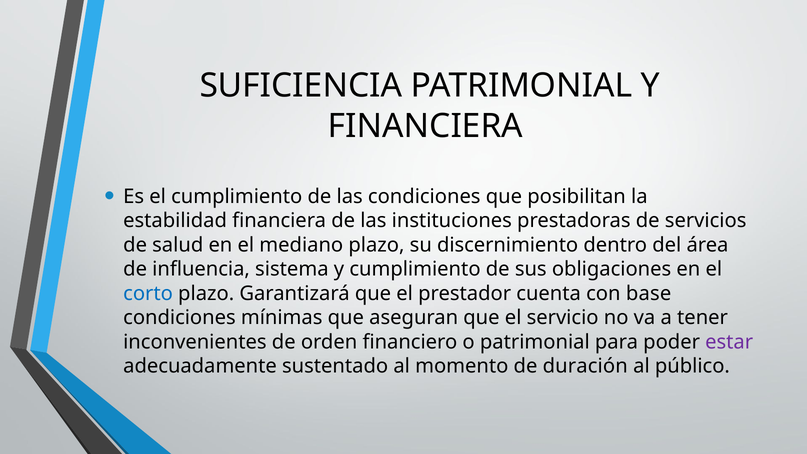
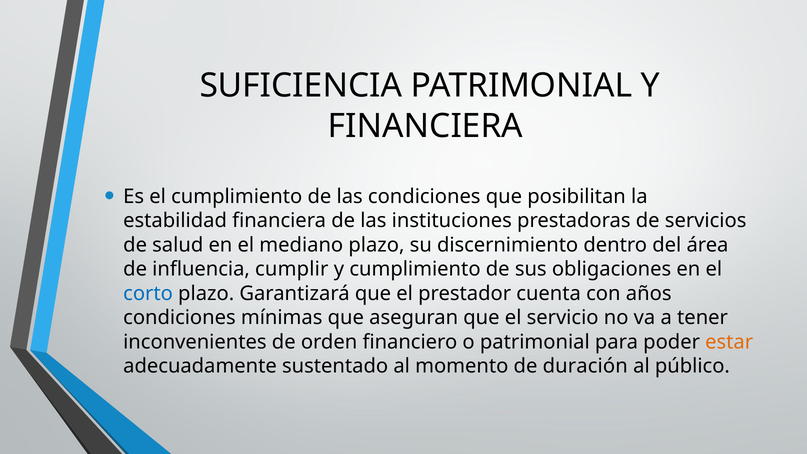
sistema: sistema -> cumplir
base: base -> años
estar colour: purple -> orange
